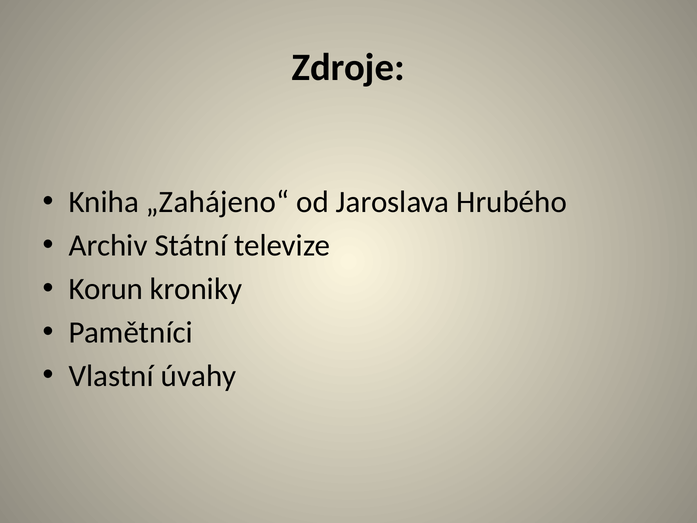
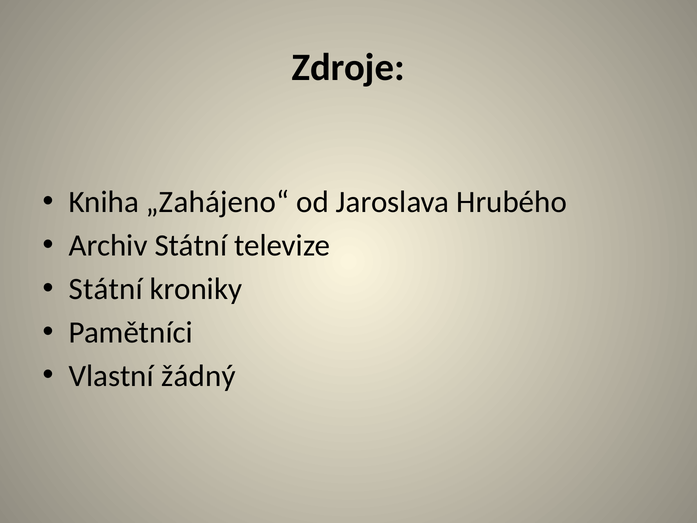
Korun at (106, 289): Korun -> Státní
úvahy: úvahy -> žádný
